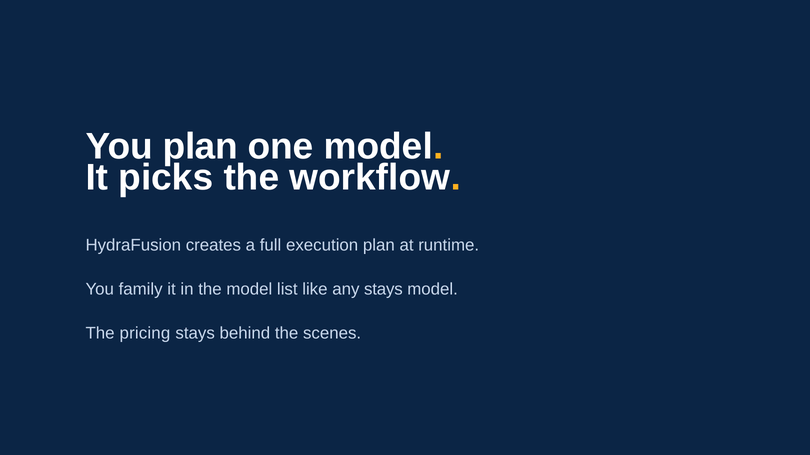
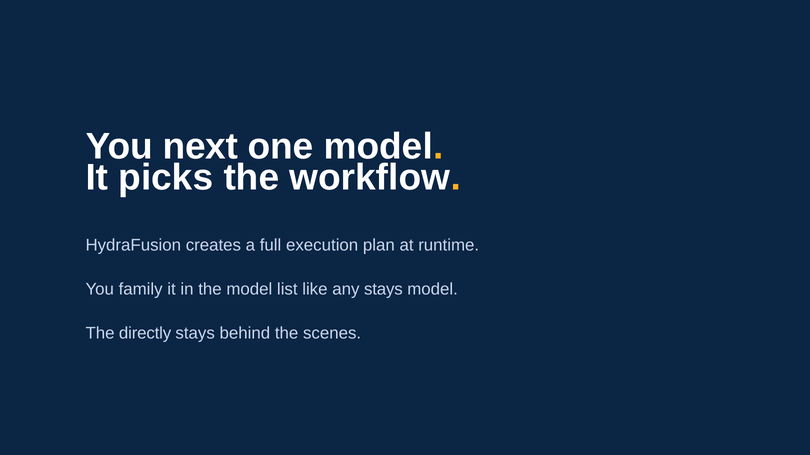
You plan: plan -> next
pricing: pricing -> directly
